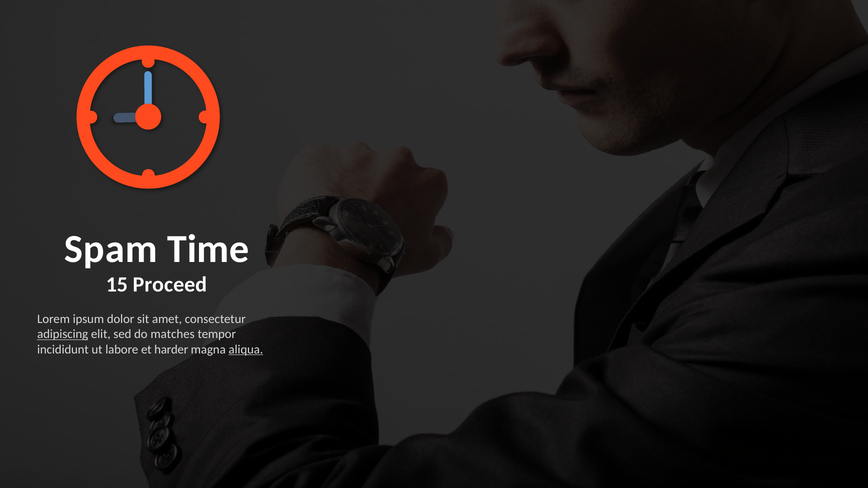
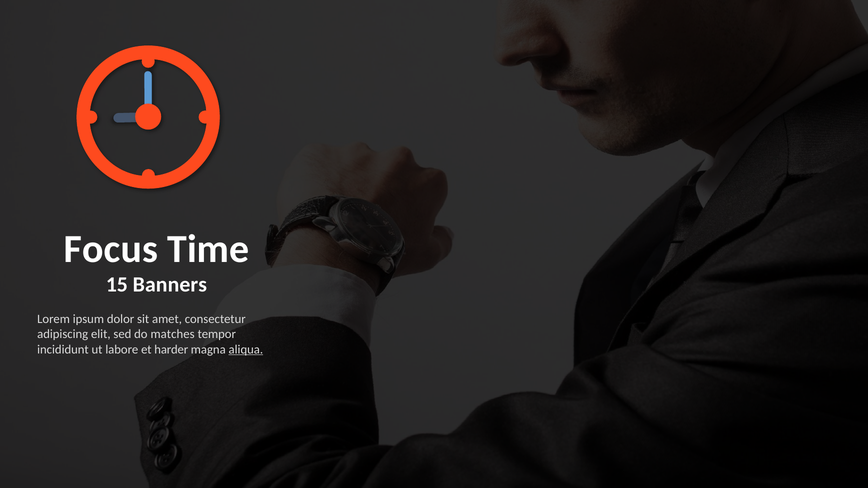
Spam: Spam -> Focus
Proceed: Proceed -> Banners
adipiscing underline: present -> none
